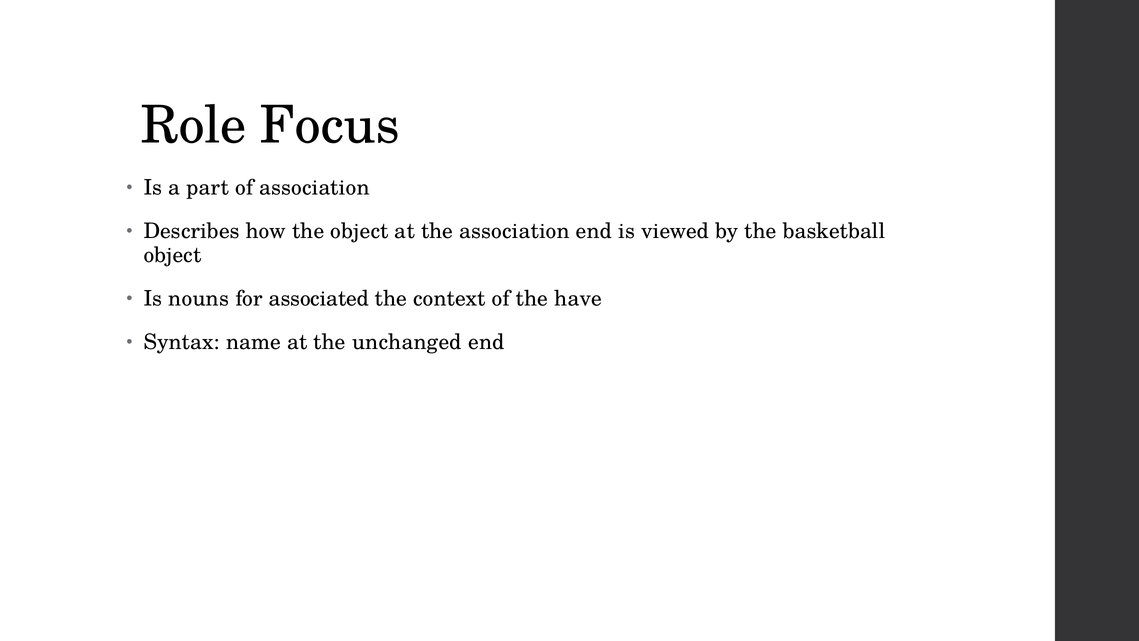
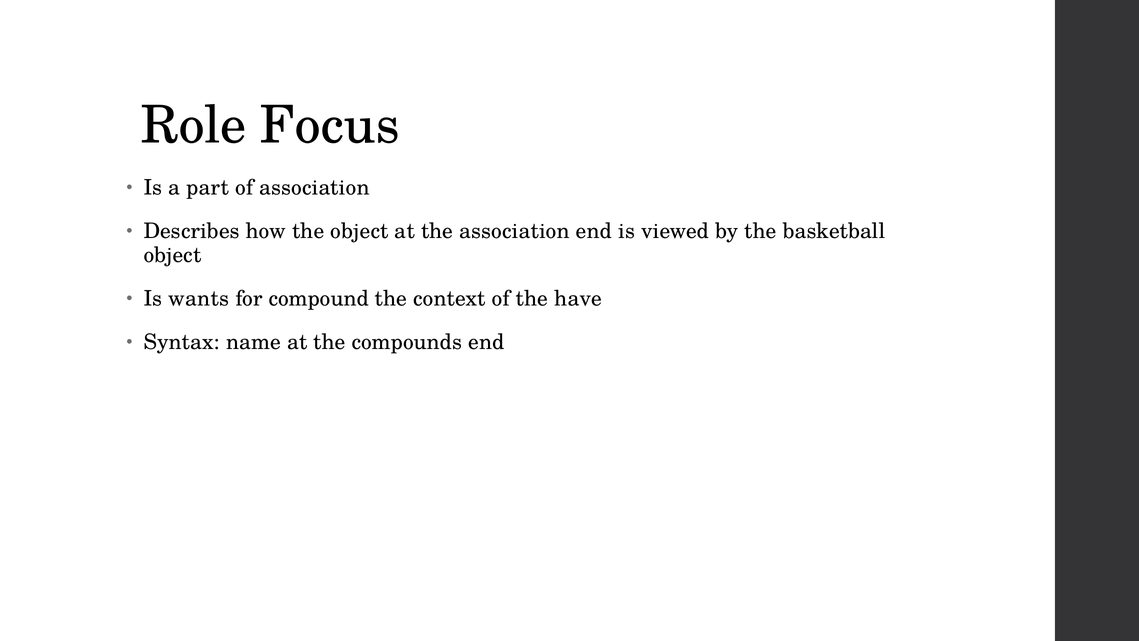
nouns: nouns -> wants
associated: associated -> compound
unchanged: unchanged -> compounds
